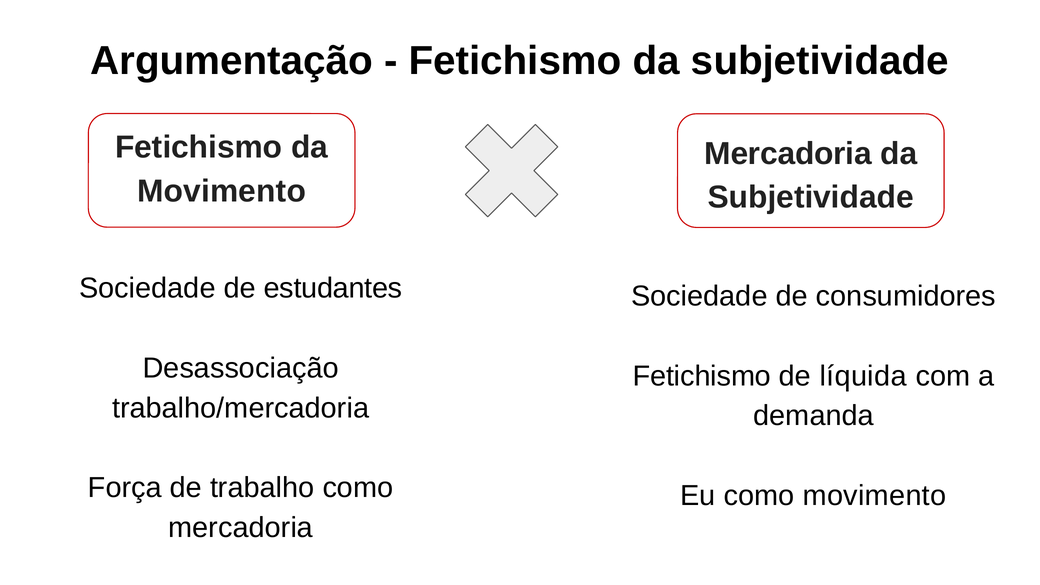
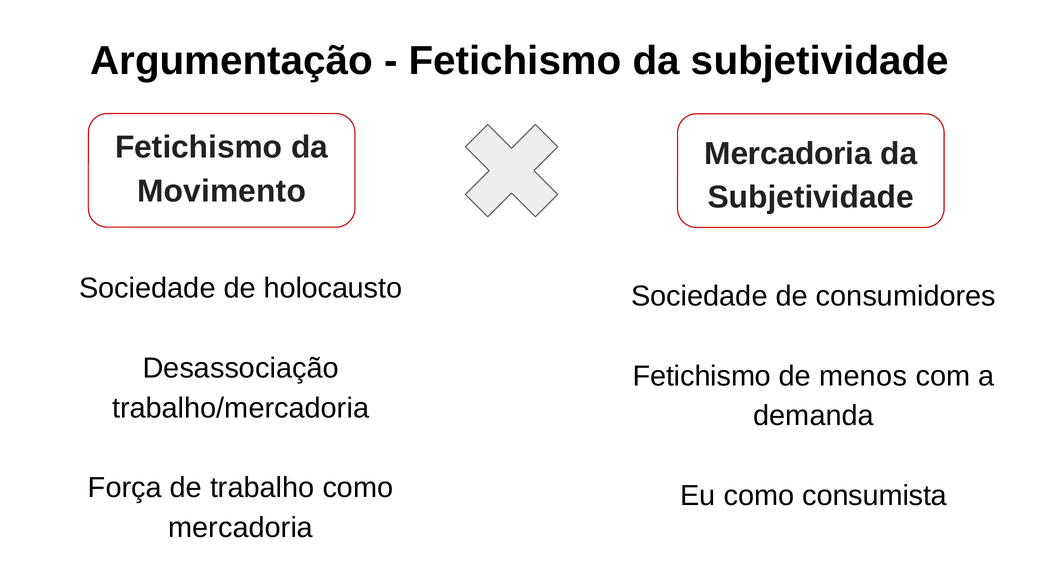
estudantes: estudantes -> holocausto
líquida: líquida -> menos
como movimento: movimento -> consumista
